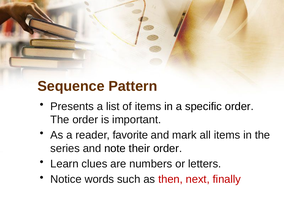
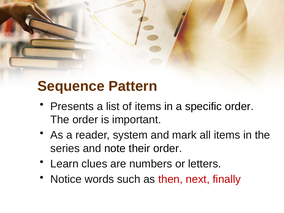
favorite: favorite -> system
